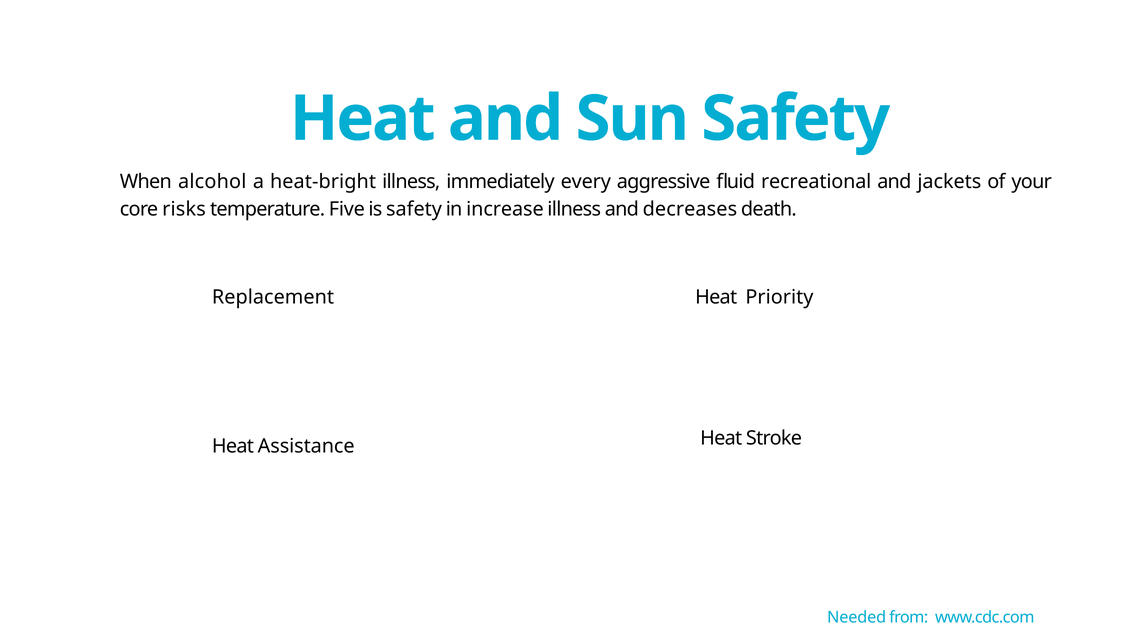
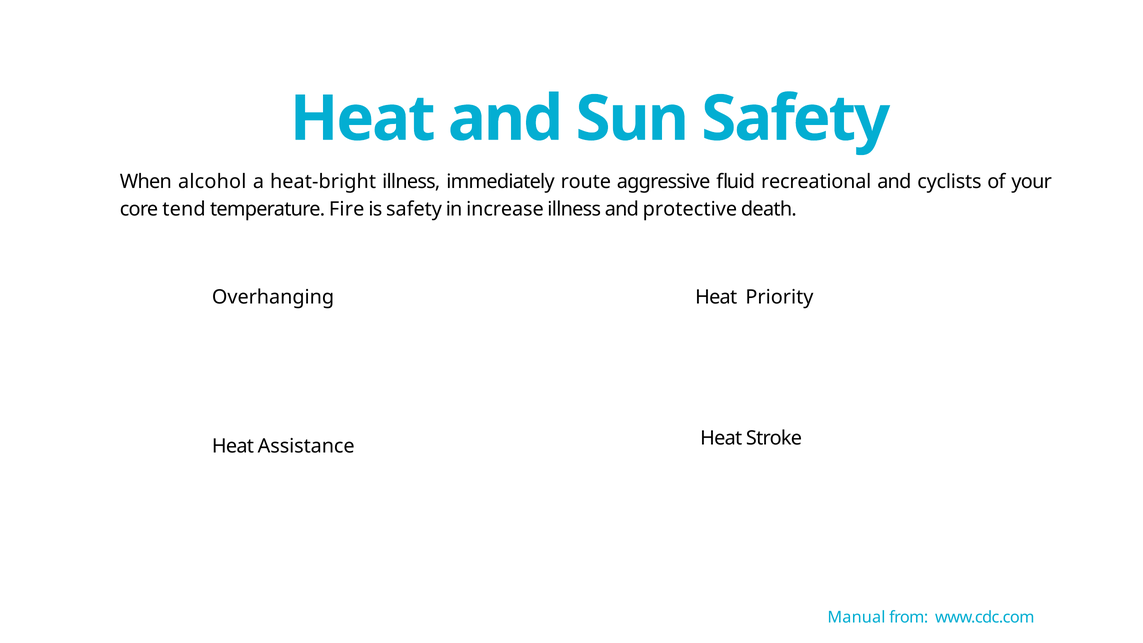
every: every -> route
jackets: jackets -> cyclists
risks: risks -> tend
Five: Five -> Fire
decreases: decreases -> protective
Replacement: Replacement -> Overhanging
Needed: Needed -> Manual
